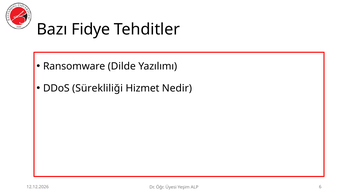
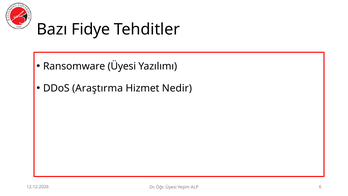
Ransomware Dilde: Dilde -> Üyesi
Sürekliliği: Sürekliliği -> Araştırma
